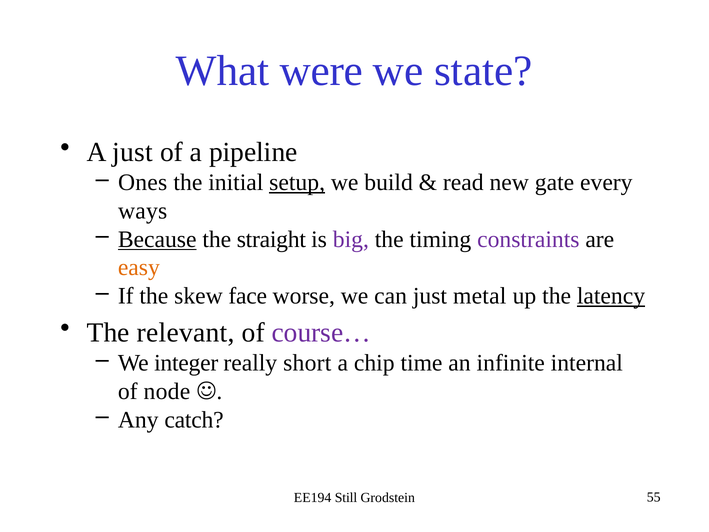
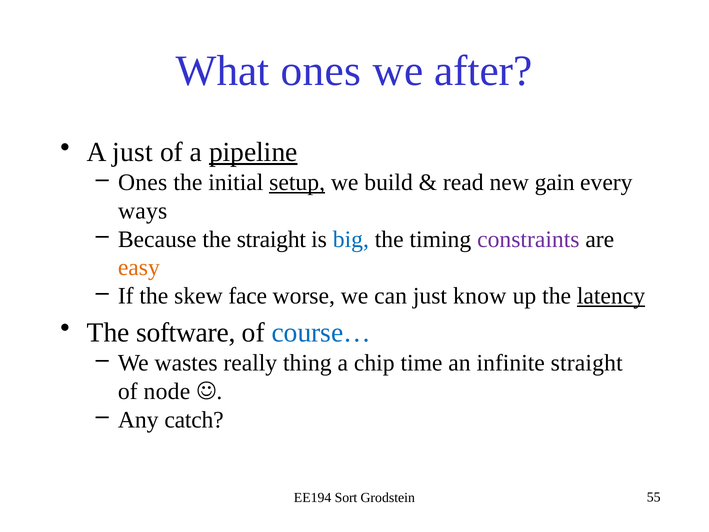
What were: were -> ones
state: state -> after
pipeline underline: none -> present
gate: gate -> gain
Because underline: present -> none
big colour: purple -> blue
metal: metal -> know
relevant: relevant -> software
course… colour: purple -> blue
integer: integer -> wastes
short: short -> thing
infinite internal: internal -> straight
Still: Still -> Sort
